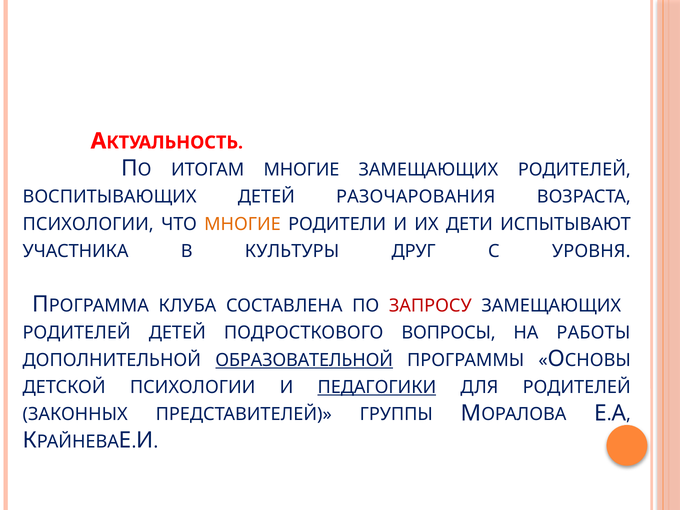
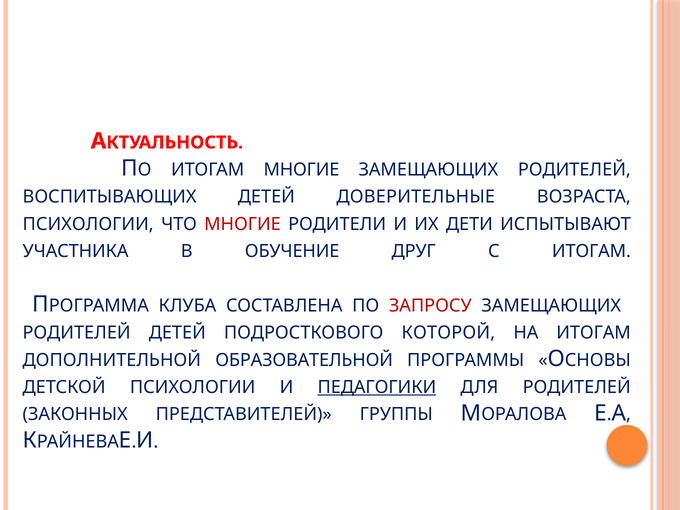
РАЗОЧАРОВАНИЯ: РАЗОЧАРОВАНИЯ -> ДОВЕРИТЕЛЬНЫЕ
МНОГИЕ at (242, 224) colour: orange -> red
КУЛЬТУРЫ: КУЛЬТУРЫ -> ОБУЧЕНИЕ
С УРОВНЯ: УРОВНЯ -> ИТОГАМ
ВОПРОСЫ: ВОПРОСЫ -> КОТОРОЙ
НА РАБОТЫ: РАБОТЫ -> ИТОГАМ
ОБРАЗОВАТЕЛЬНОЙ underline: present -> none
